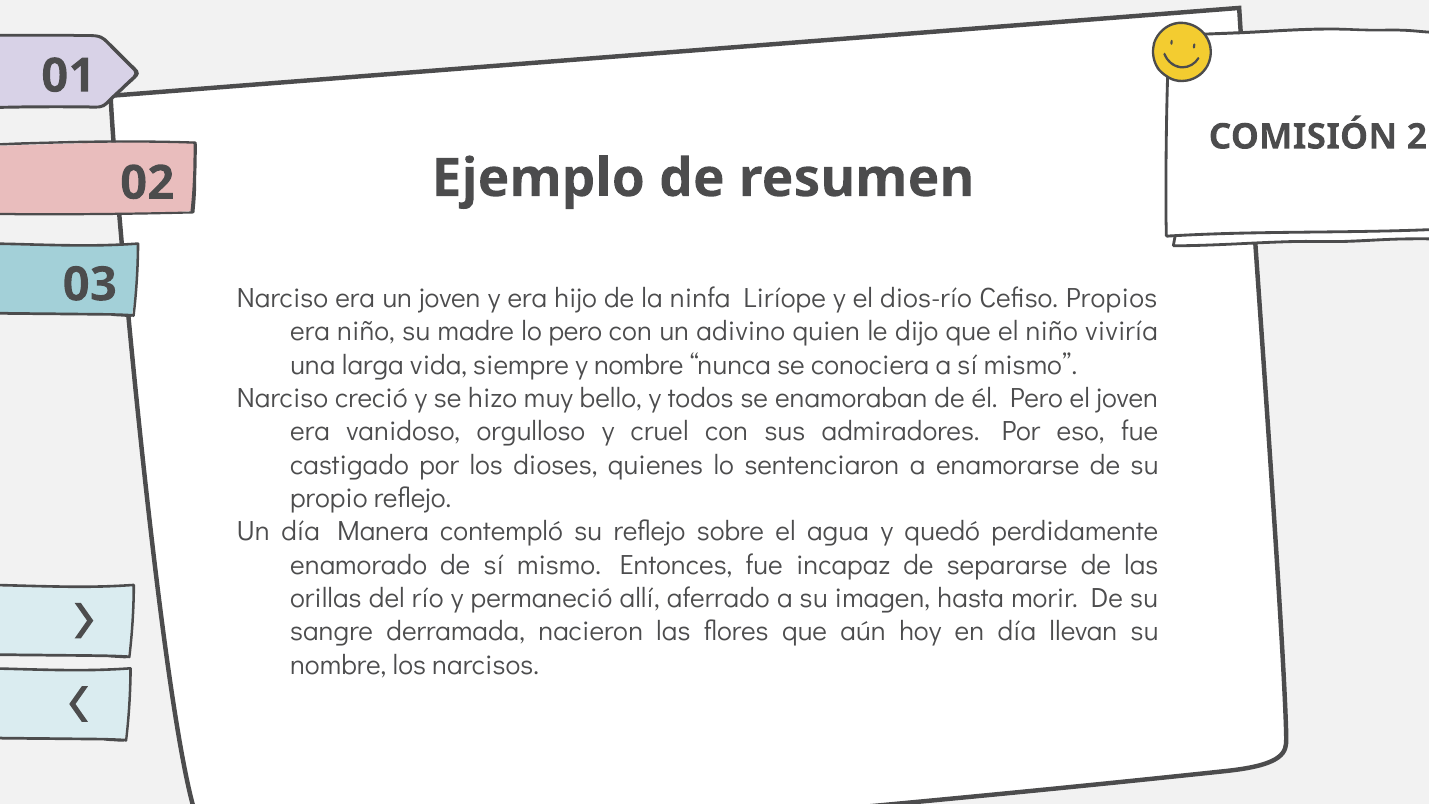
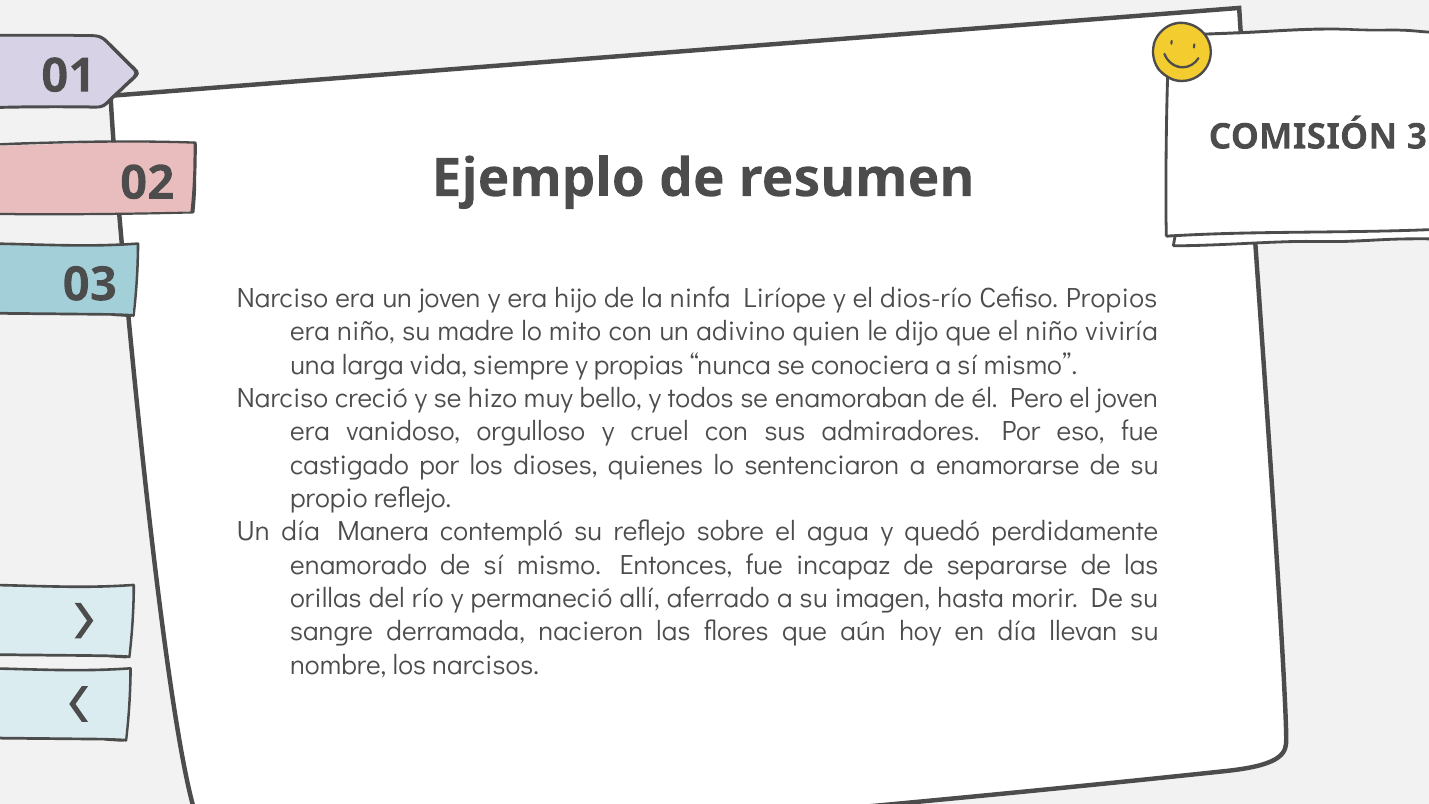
2: 2 -> 3
lo pero: pero -> mito
y nombre: nombre -> propias
